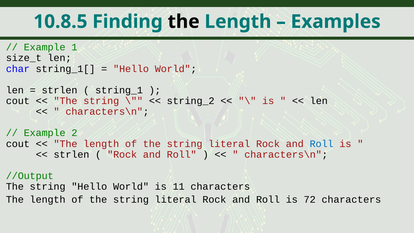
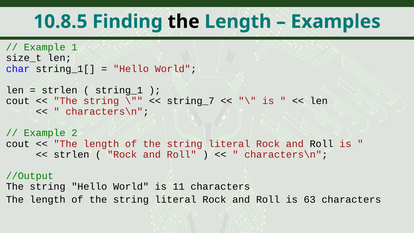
string_2: string_2 -> string_7
Roll at (322, 144) colour: blue -> black
72: 72 -> 63
